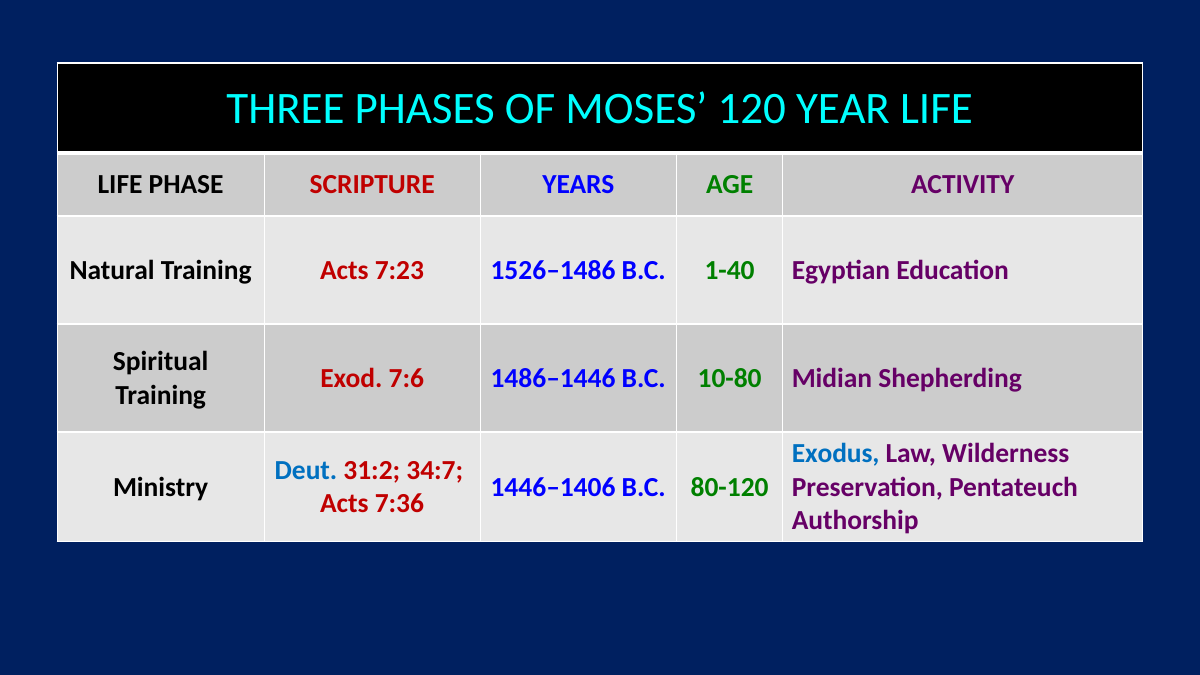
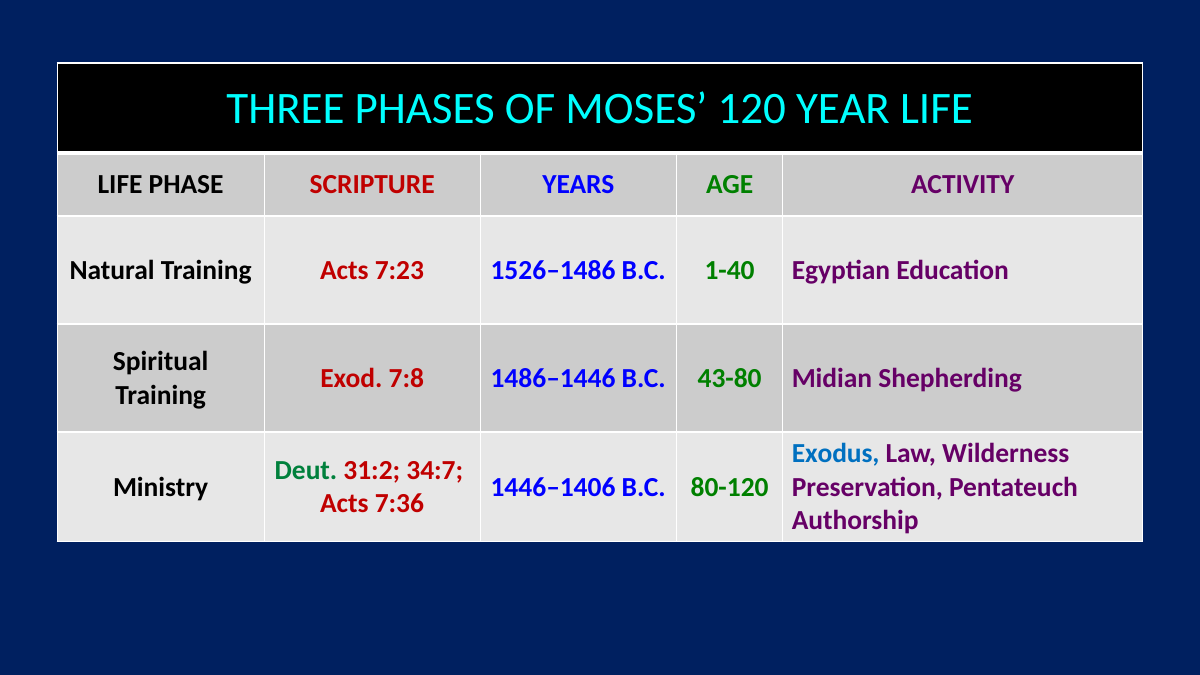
7:6: 7:6 -> 7:8
10-80: 10-80 -> 43-80
Deut colour: blue -> green
